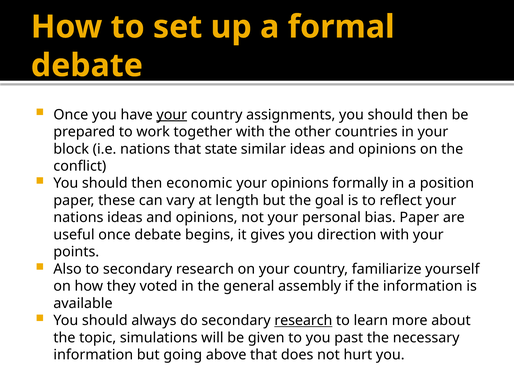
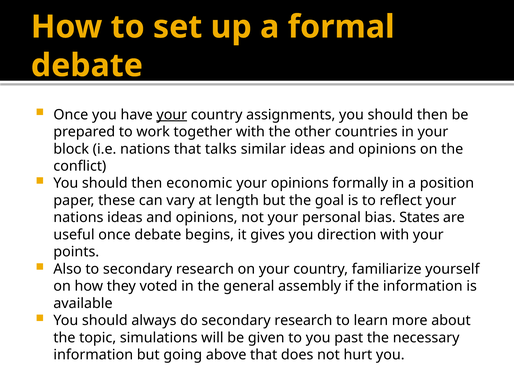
state: state -> talks
bias Paper: Paper -> States
research at (303, 320) underline: present -> none
